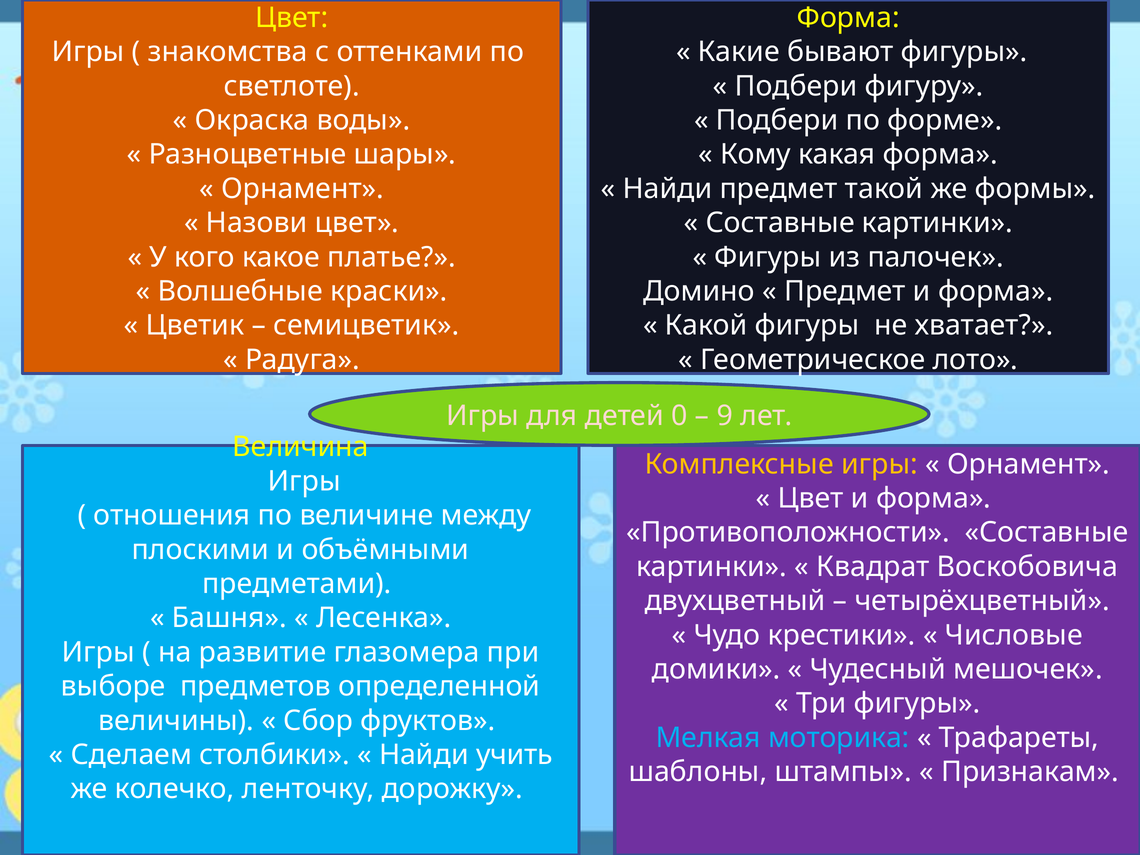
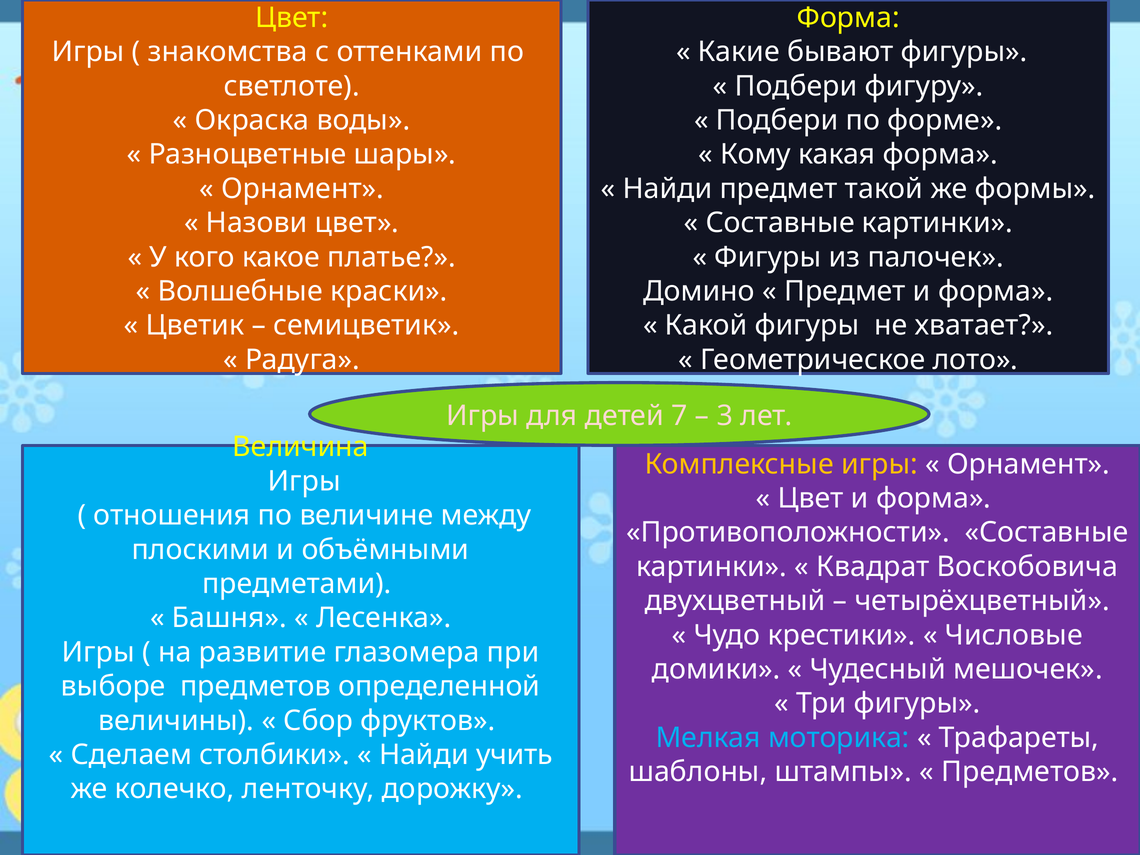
0: 0 -> 7
9: 9 -> 3
Признакам at (1030, 772): Признакам -> Предметов
